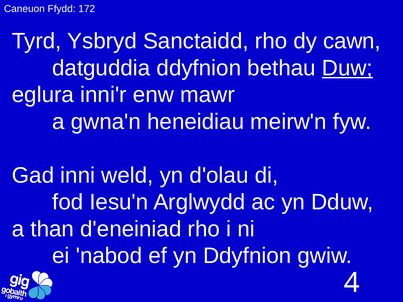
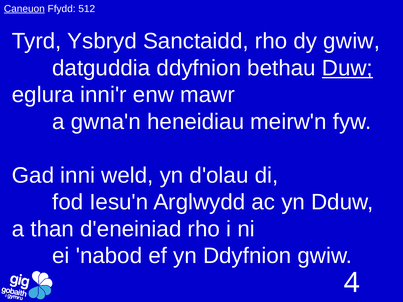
Caneuon underline: none -> present
172: 172 -> 512
dy cawn: cawn -> gwiw
